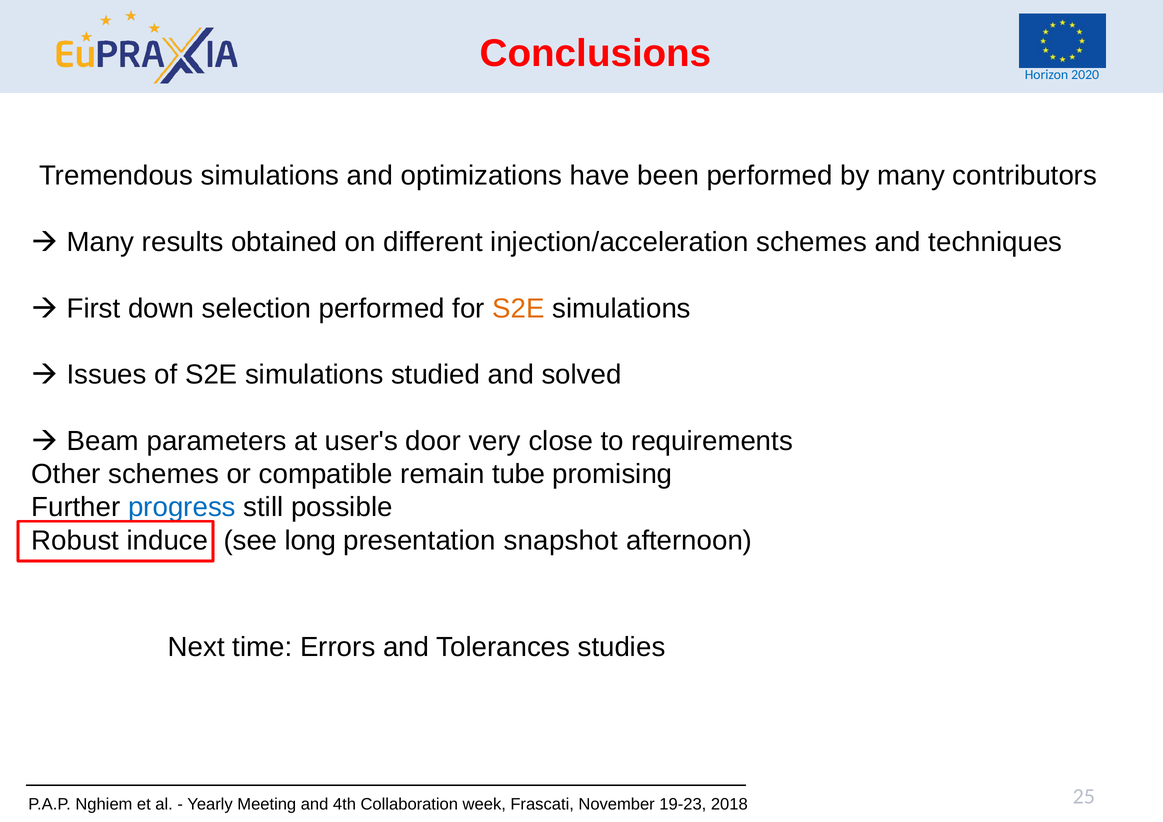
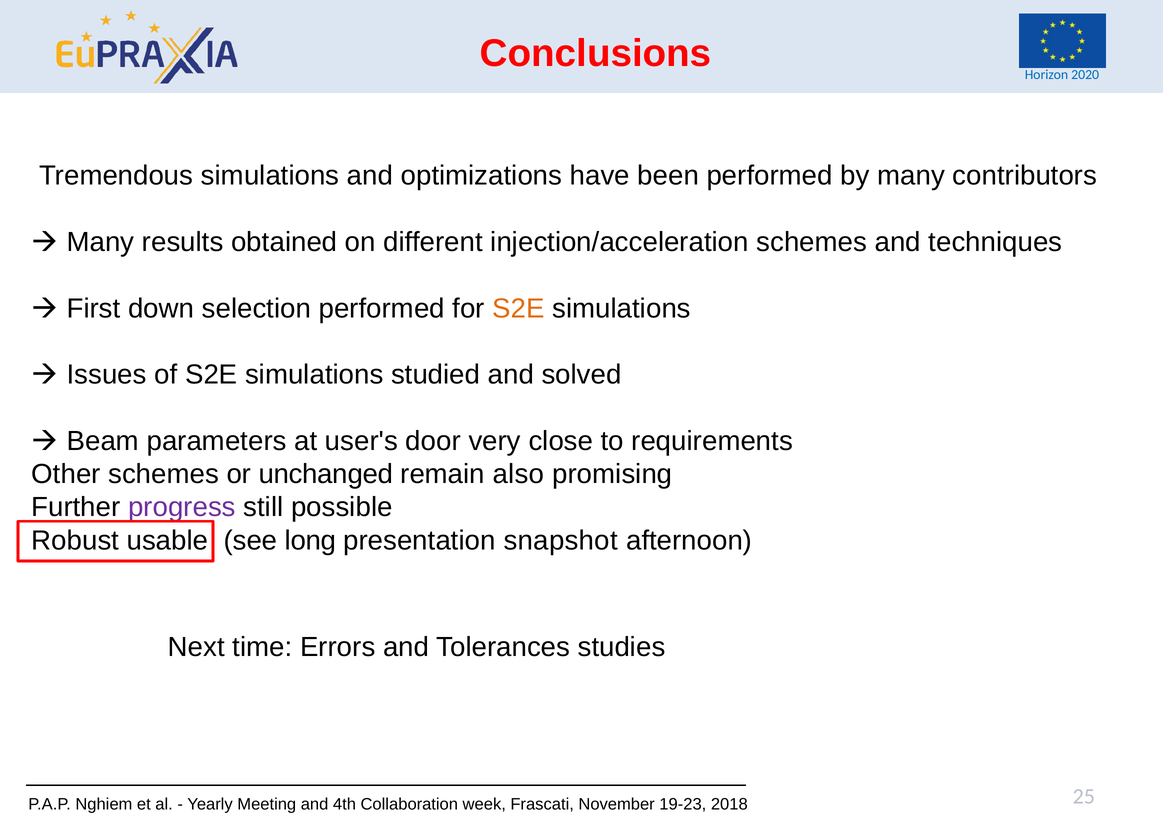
compatible: compatible -> unchanged
tube: tube -> also
progress colour: blue -> purple
induce: induce -> usable
